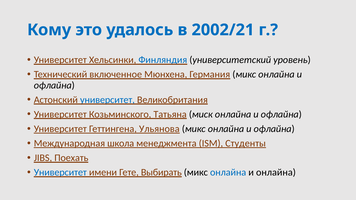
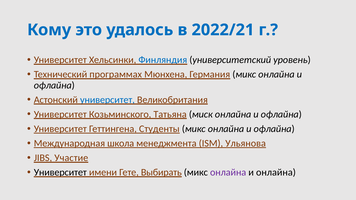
2002/21: 2002/21 -> 2022/21
включенное: включенное -> программах
Ульянова: Ульянова -> Студенты
Студенты: Студенты -> Ульянова
Поехать: Поехать -> Участие
Университет at (60, 173) colour: blue -> black
онлайна at (228, 173) colour: blue -> purple
